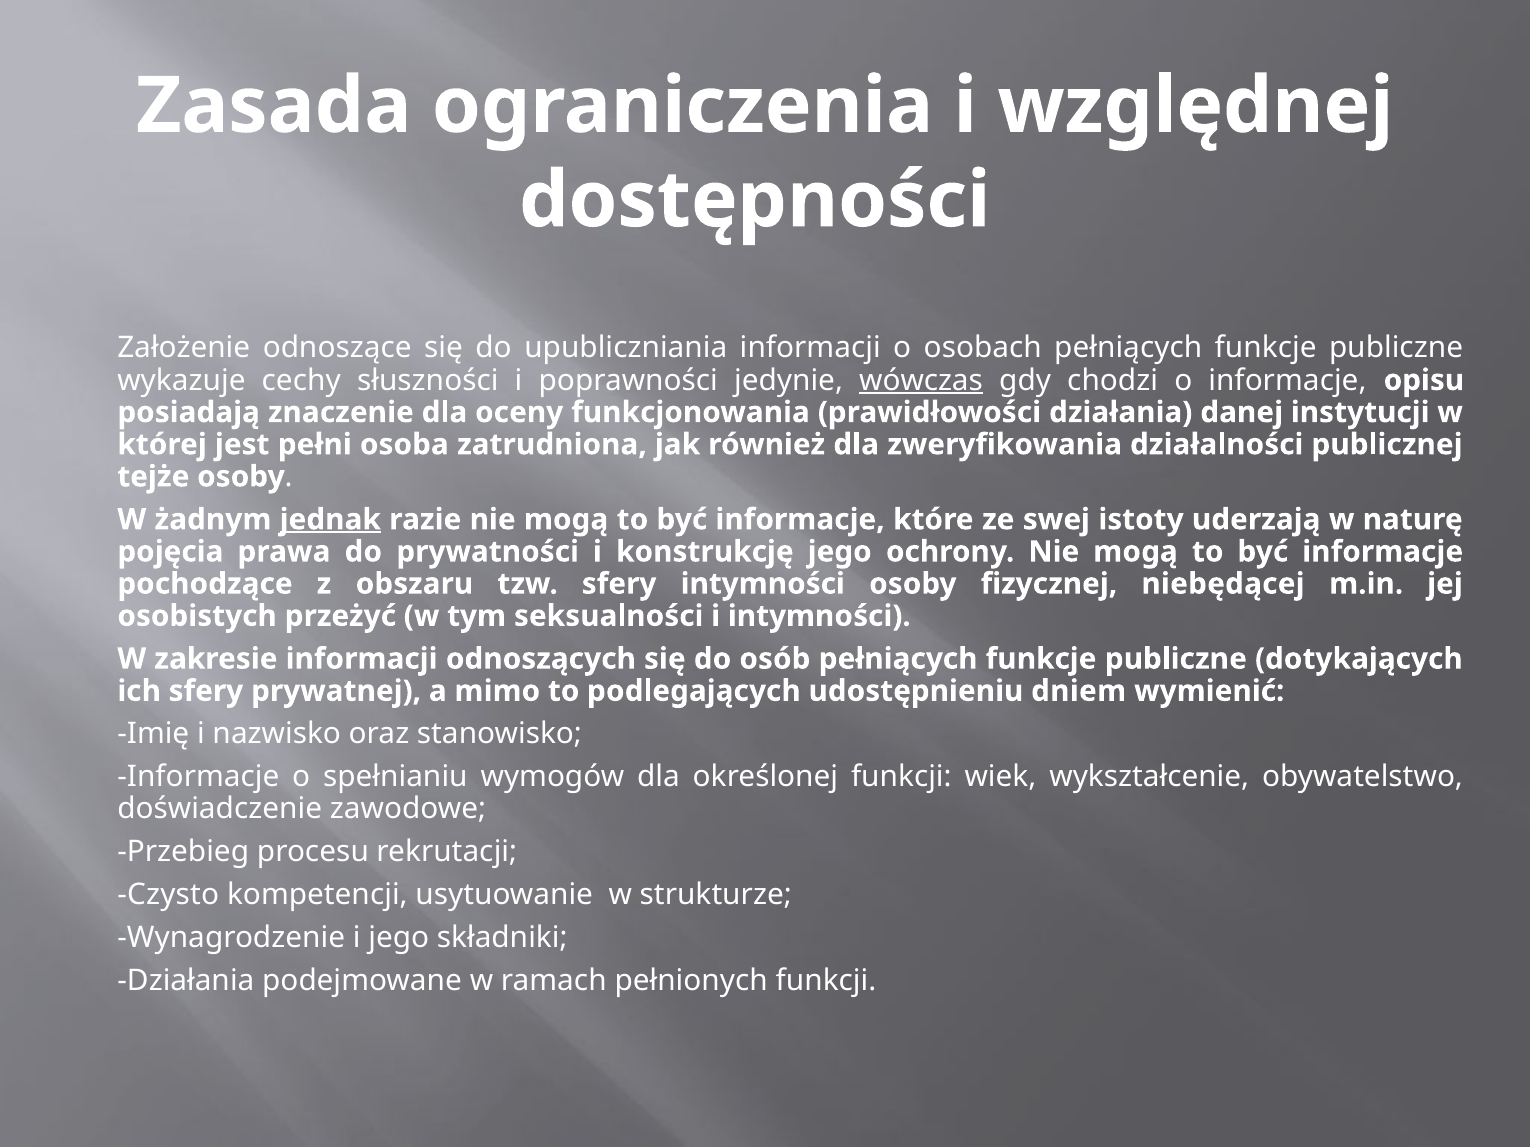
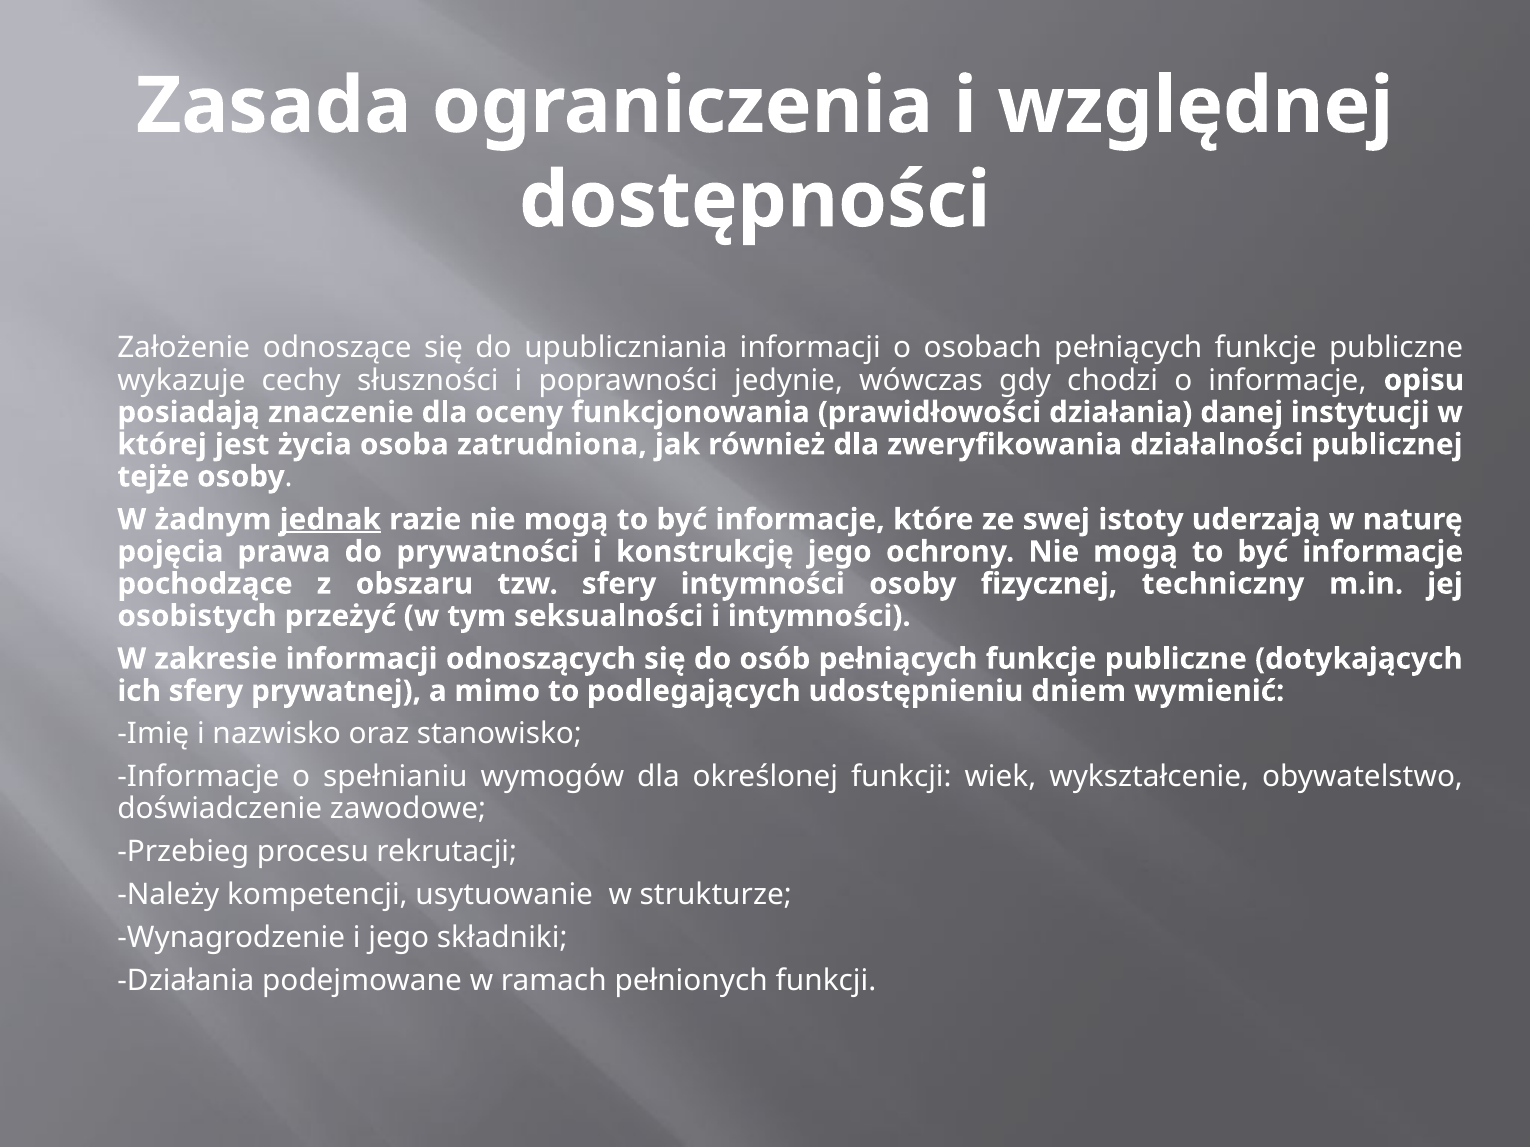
wówczas underline: present -> none
pełni: pełni -> życia
niebędącej: niebędącej -> techniczny
Czysto: Czysto -> Należy
